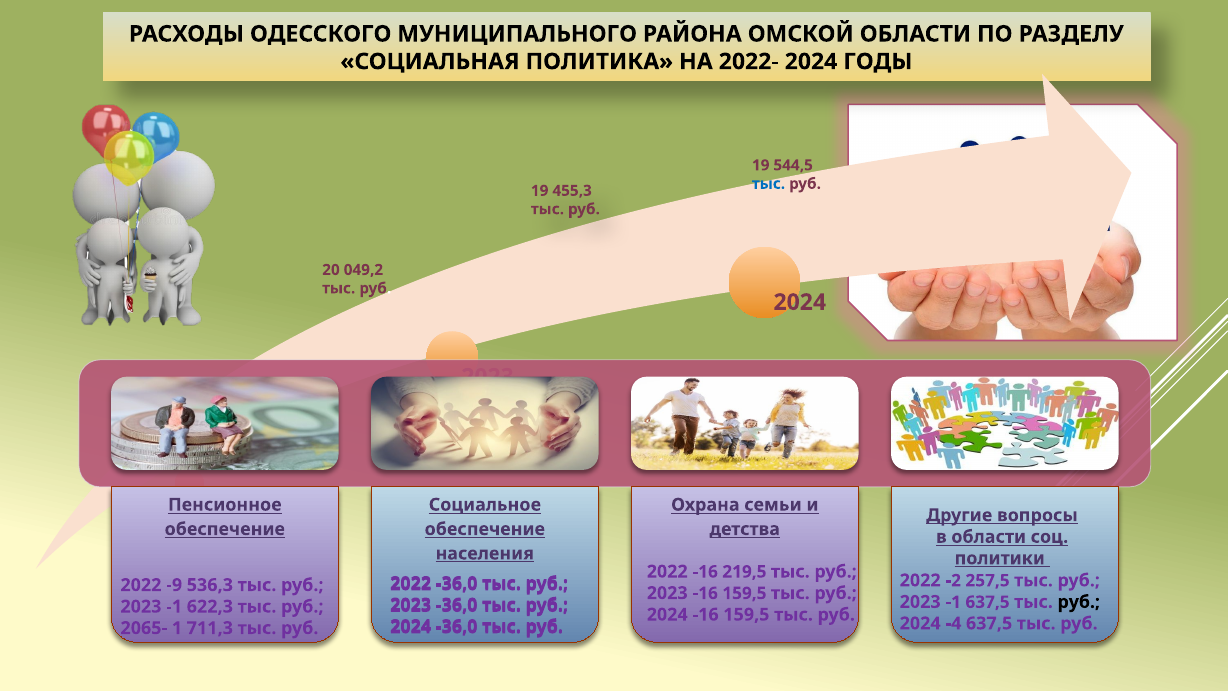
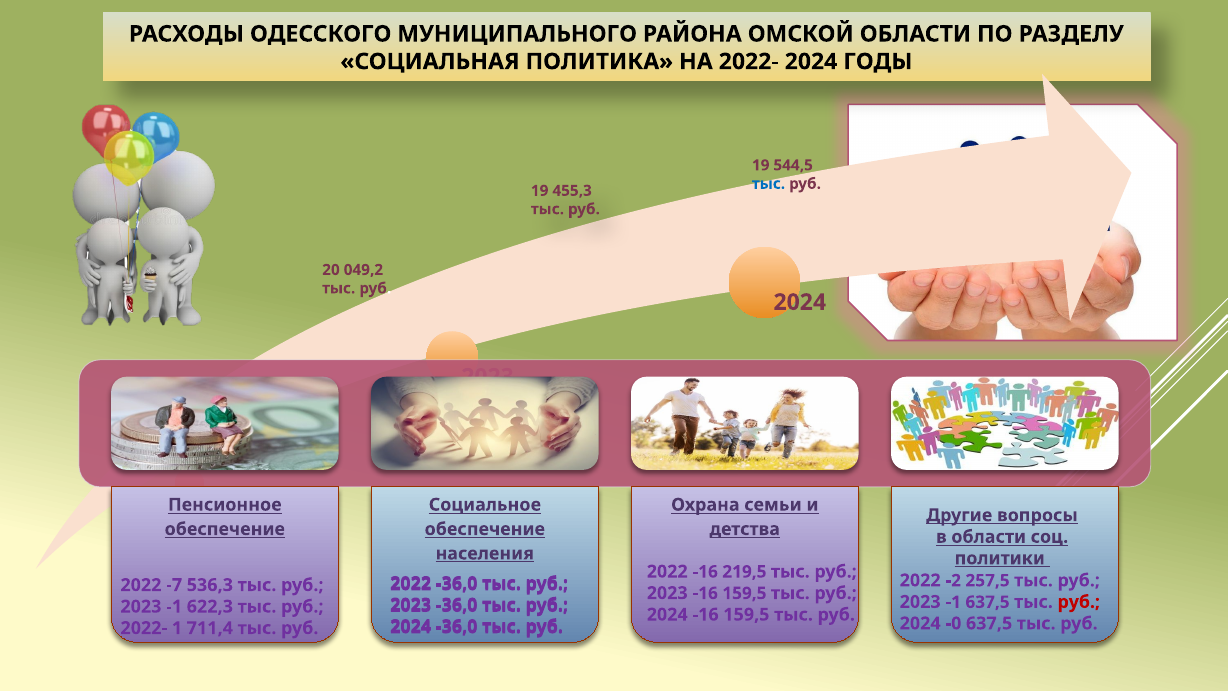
-9: -9 -> -7
руб at (1079, 602) colour: black -> red
-4: -4 -> -0
2065- at (144, 628): 2065- -> 2022-
711,3: 711,3 -> 711,4
